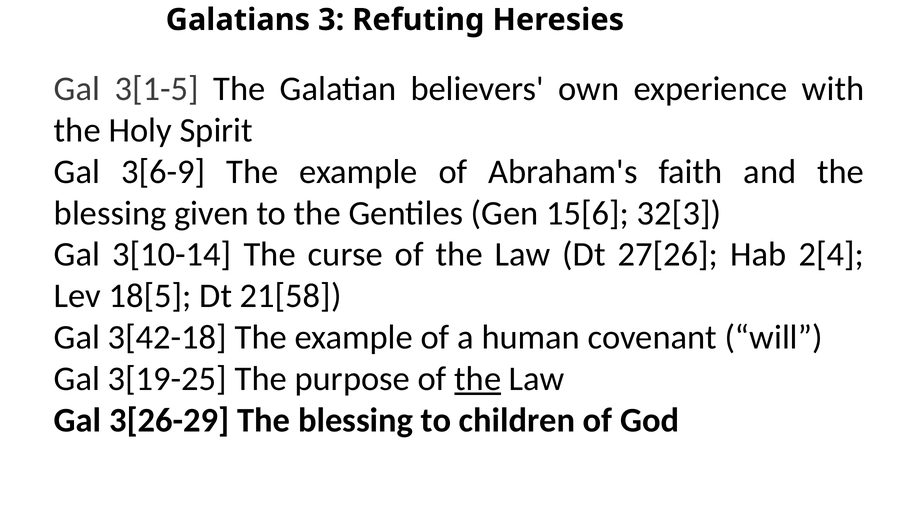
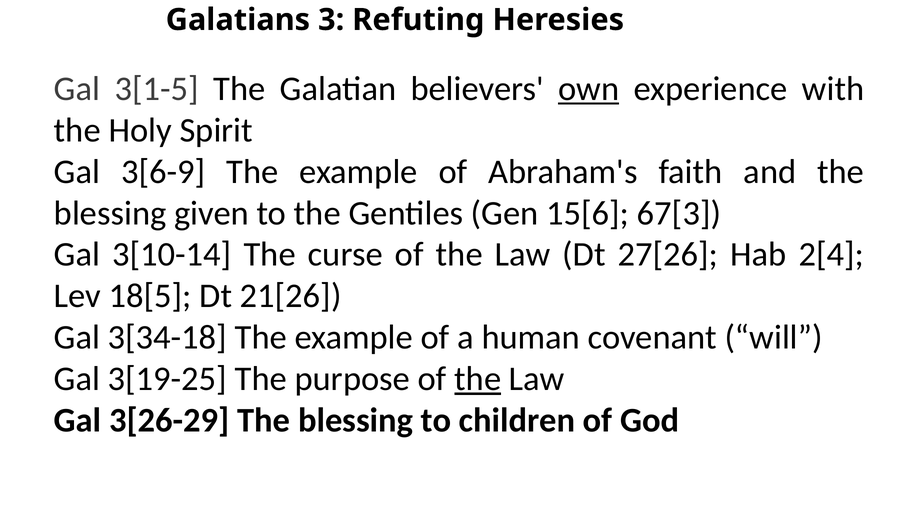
own underline: none -> present
32[3: 32[3 -> 67[3
21[58: 21[58 -> 21[26
3[42-18: 3[42-18 -> 3[34-18
